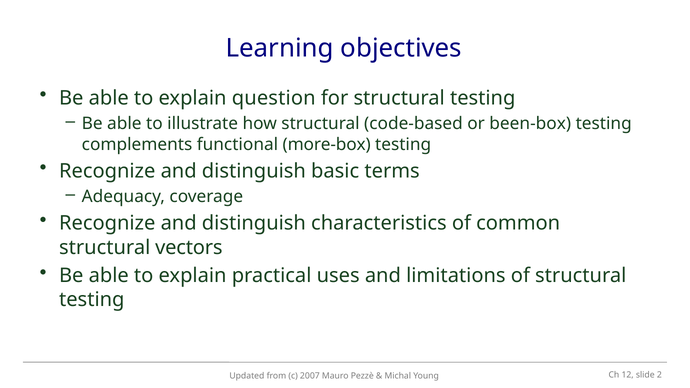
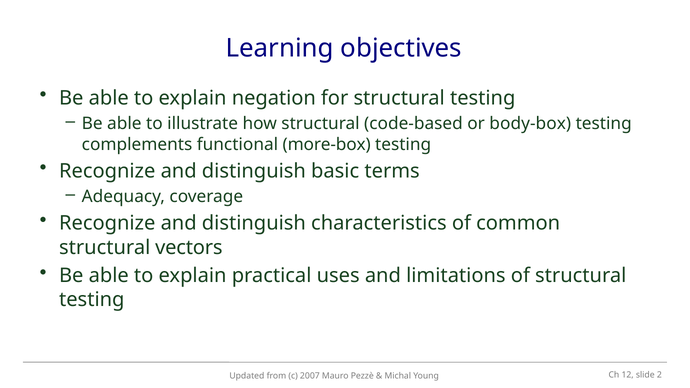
question: question -> negation
been-box: been-box -> body-box
